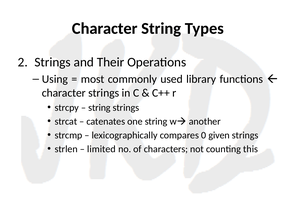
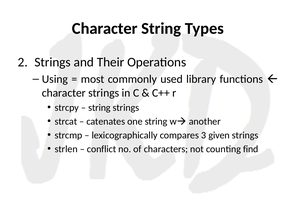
0: 0 -> 3
limited: limited -> conflict
this: this -> find
